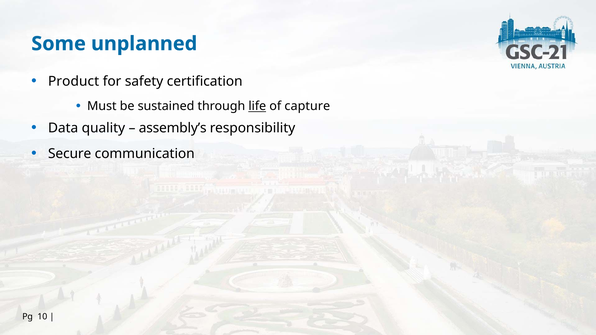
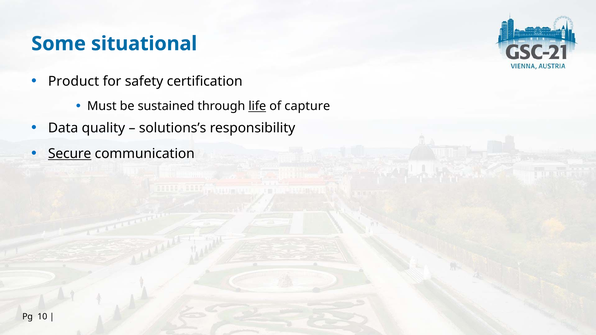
unplanned: unplanned -> situational
assembly’s: assembly’s -> solutions’s
Secure underline: none -> present
